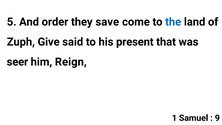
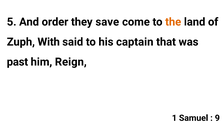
the colour: blue -> orange
Give: Give -> With
present: present -> captain
seer: seer -> past
